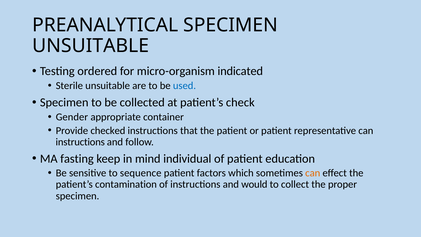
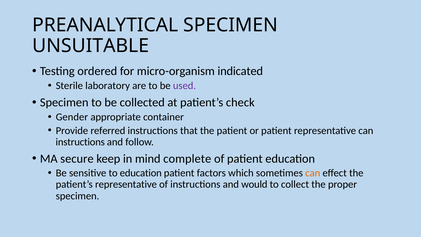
Sterile unsuitable: unsuitable -> laboratory
used colour: blue -> purple
checked: checked -> referred
fasting: fasting -> secure
individual: individual -> complete
to sequence: sequence -> education
patient’s contamination: contamination -> representative
